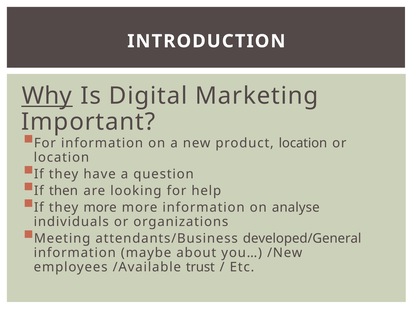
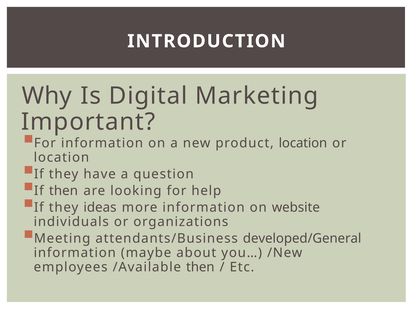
Why underline: present -> none
they more: more -> ideas
analyse: analyse -> website
/Available trust: trust -> then
